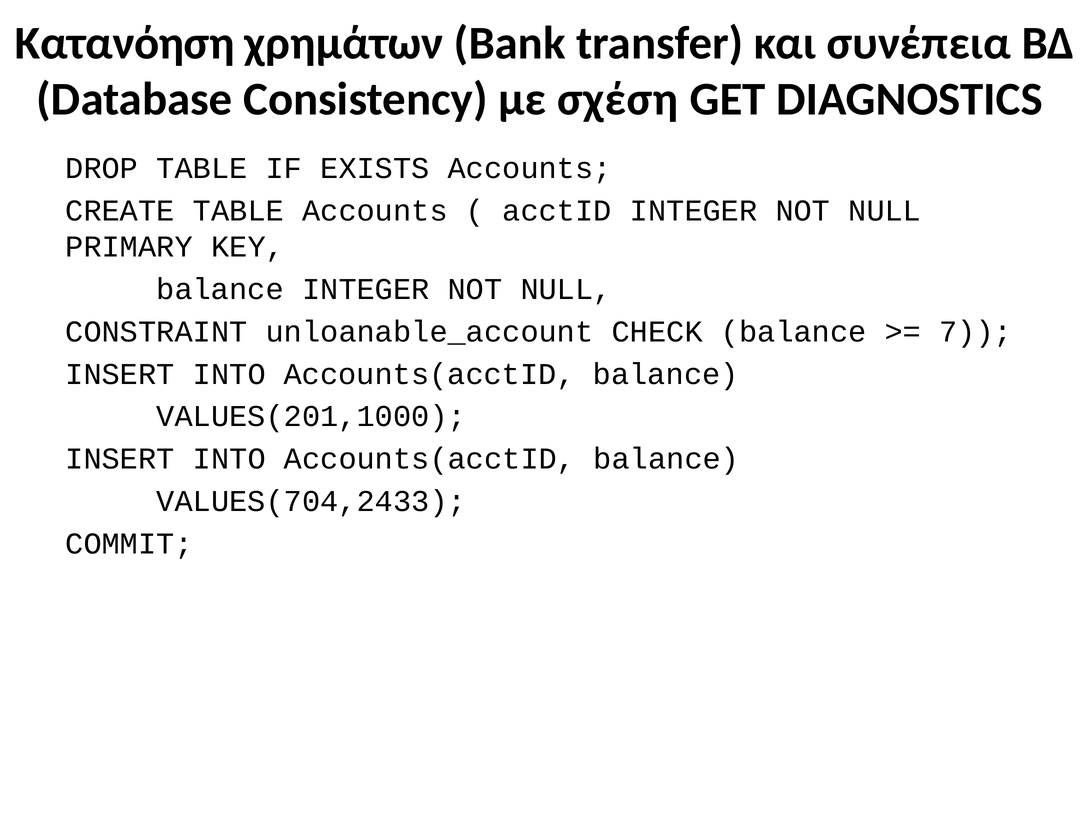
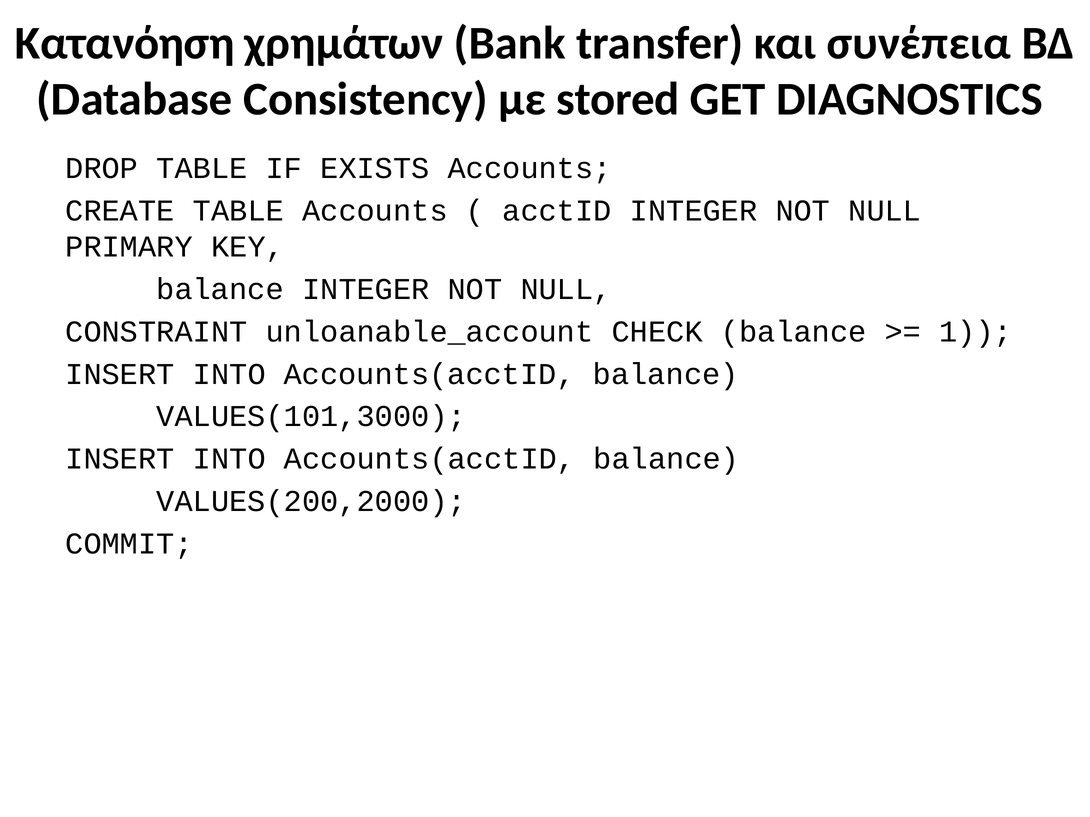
σχέση: σχέση -> stored
7: 7 -> 1
VALUES(201,1000: VALUES(201,1000 -> VALUES(101,3000
VALUES(704,2433: VALUES(704,2433 -> VALUES(200,2000
